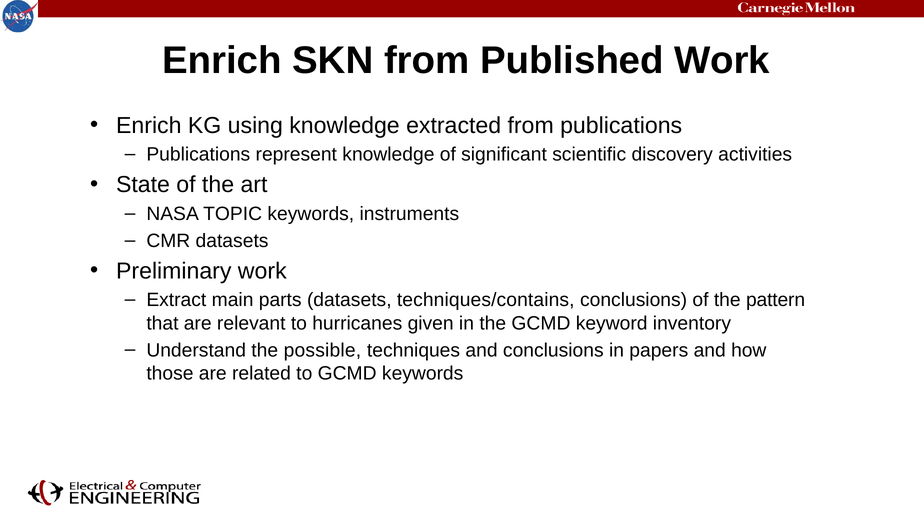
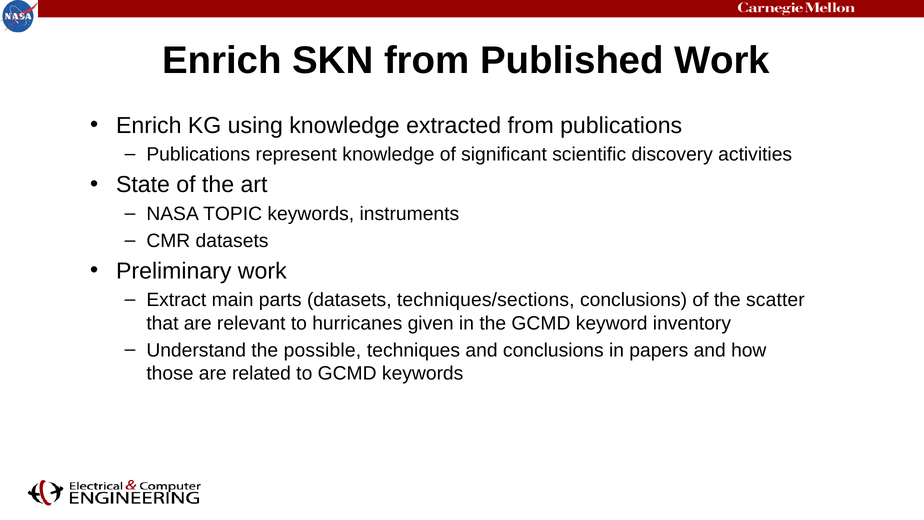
techniques/contains: techniques/contains -> techniques/sections
pattern: pattern -> scatter
